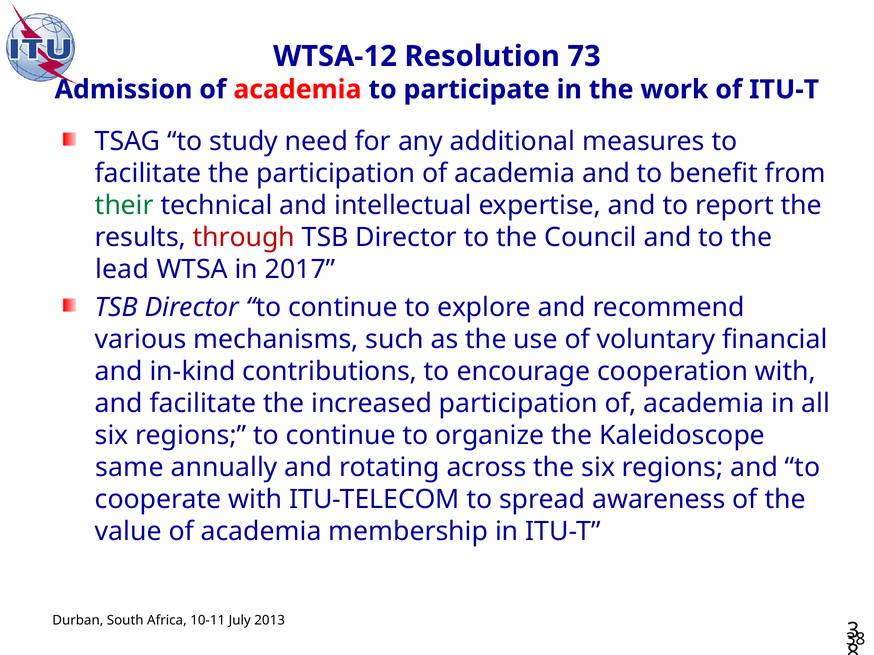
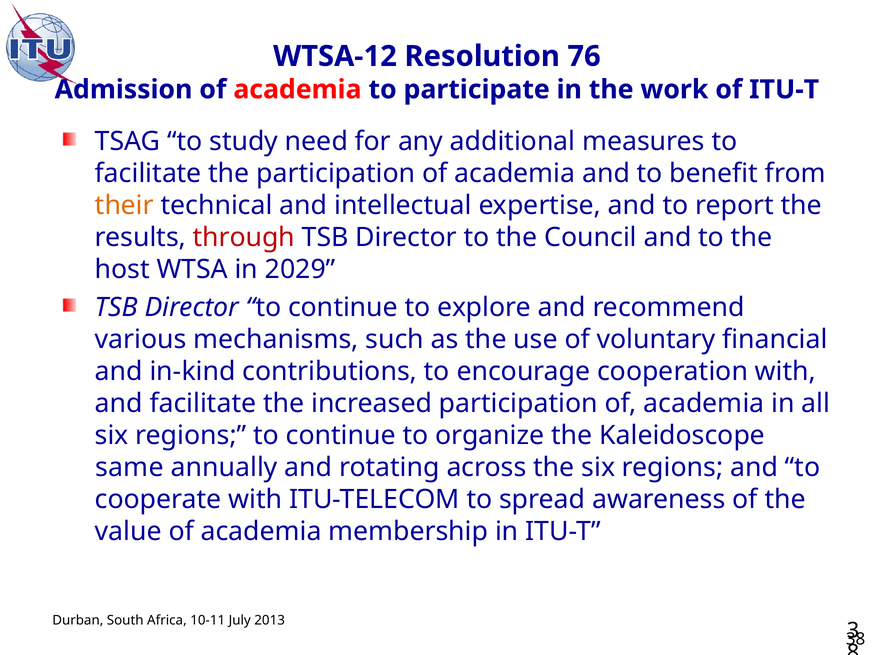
73: 73 -> 76
their colour: green -> orange
lead: lead -> host
2017: 2017 -> 2029
